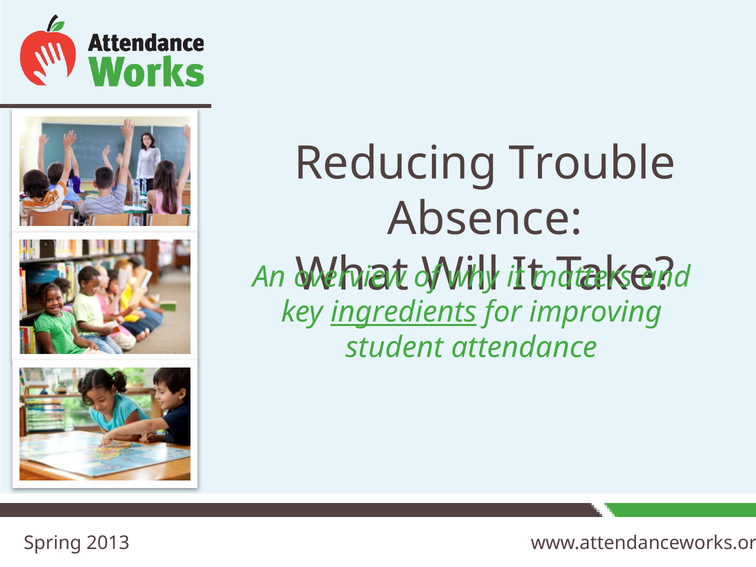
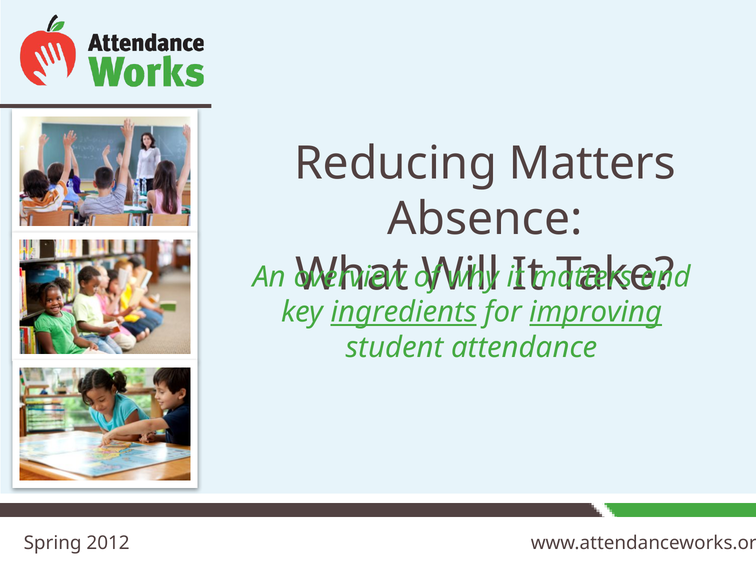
Reducing Trouble: Trouble -> Matters
improving underline: none -> present
2013: 2013 -> 2012
